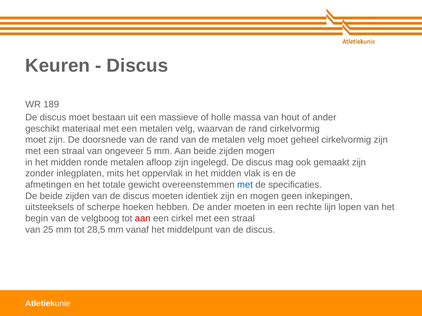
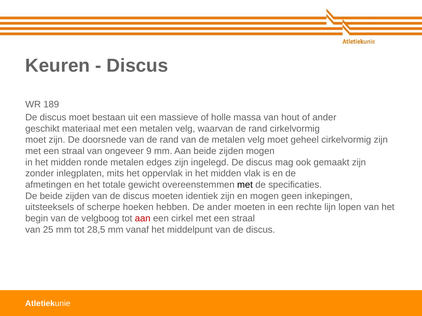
5: 5 -> 9
afloop: afloop -> edges
met at (245, 185) colour: blue -> black
